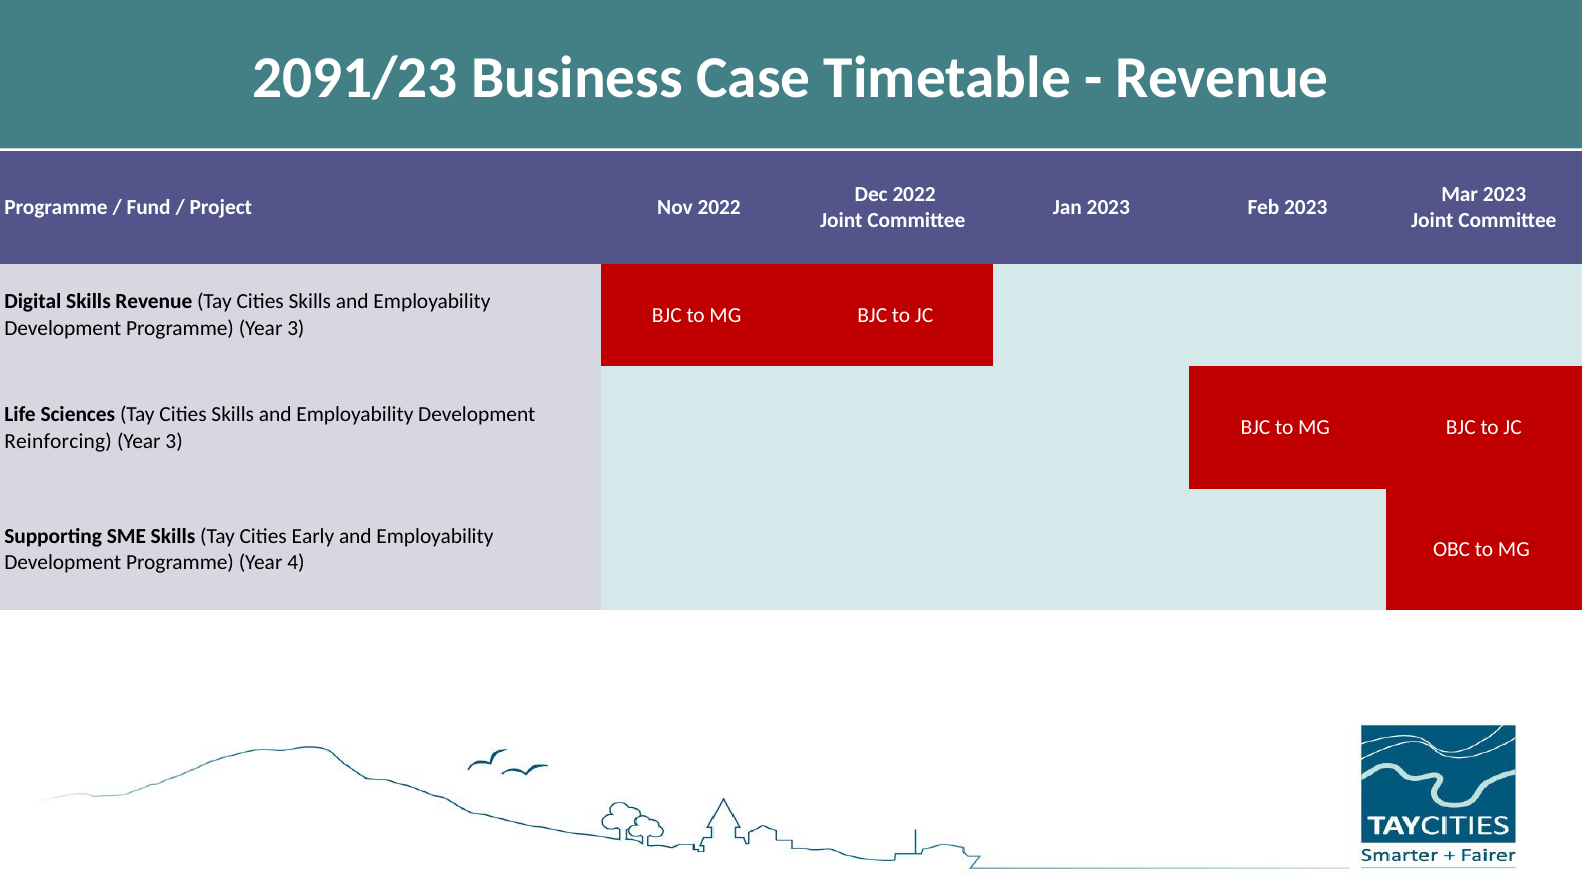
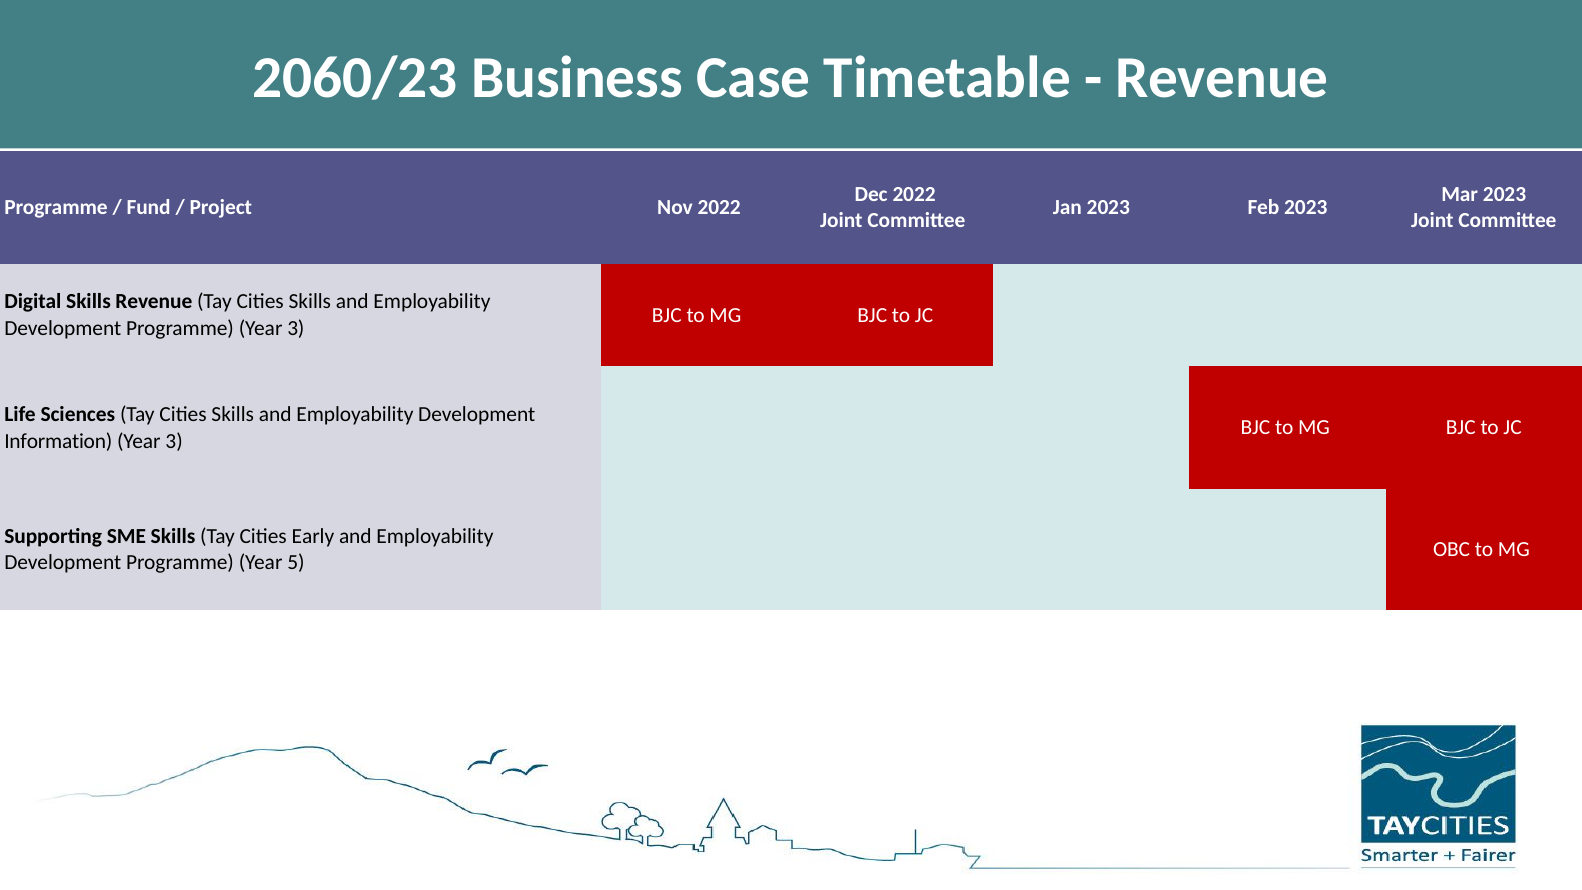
2091/23: 2091/23 -> 2060/23
Reinforcing: Reinforcing -> Information
4: 4 -> 5
